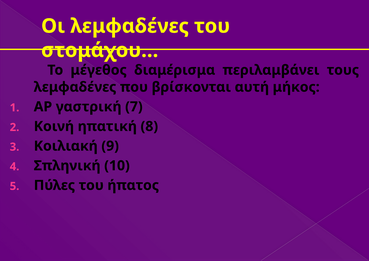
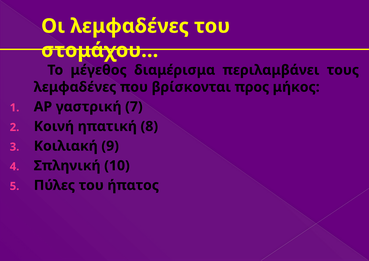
αυτή: αυτή -> προς
